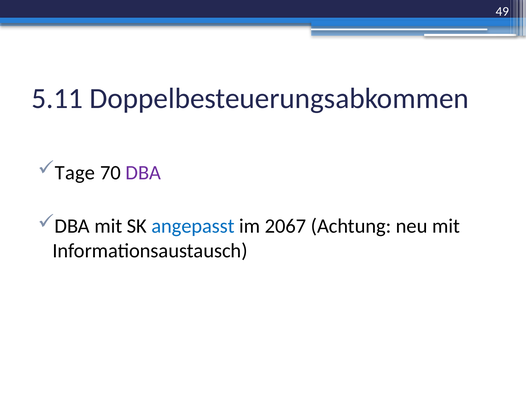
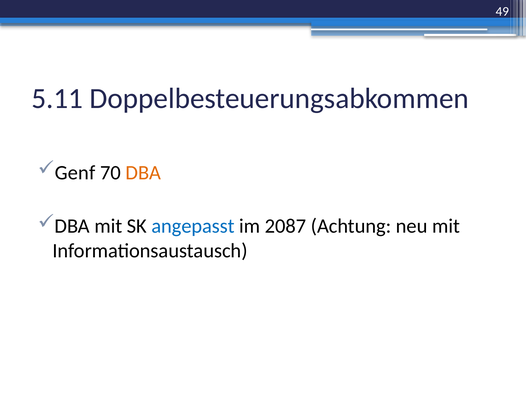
Tage: Tage -> Genf
DBA at (143, 172) colour: purple -> orange
2067: 2067 -> 2087
